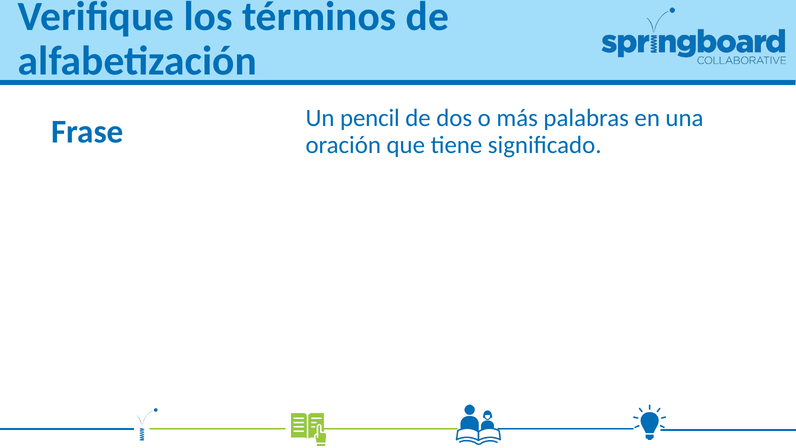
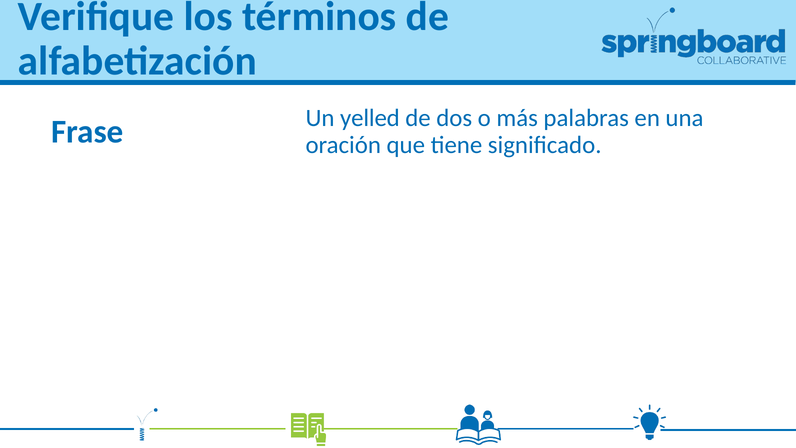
pencil: pencil -> yelled
